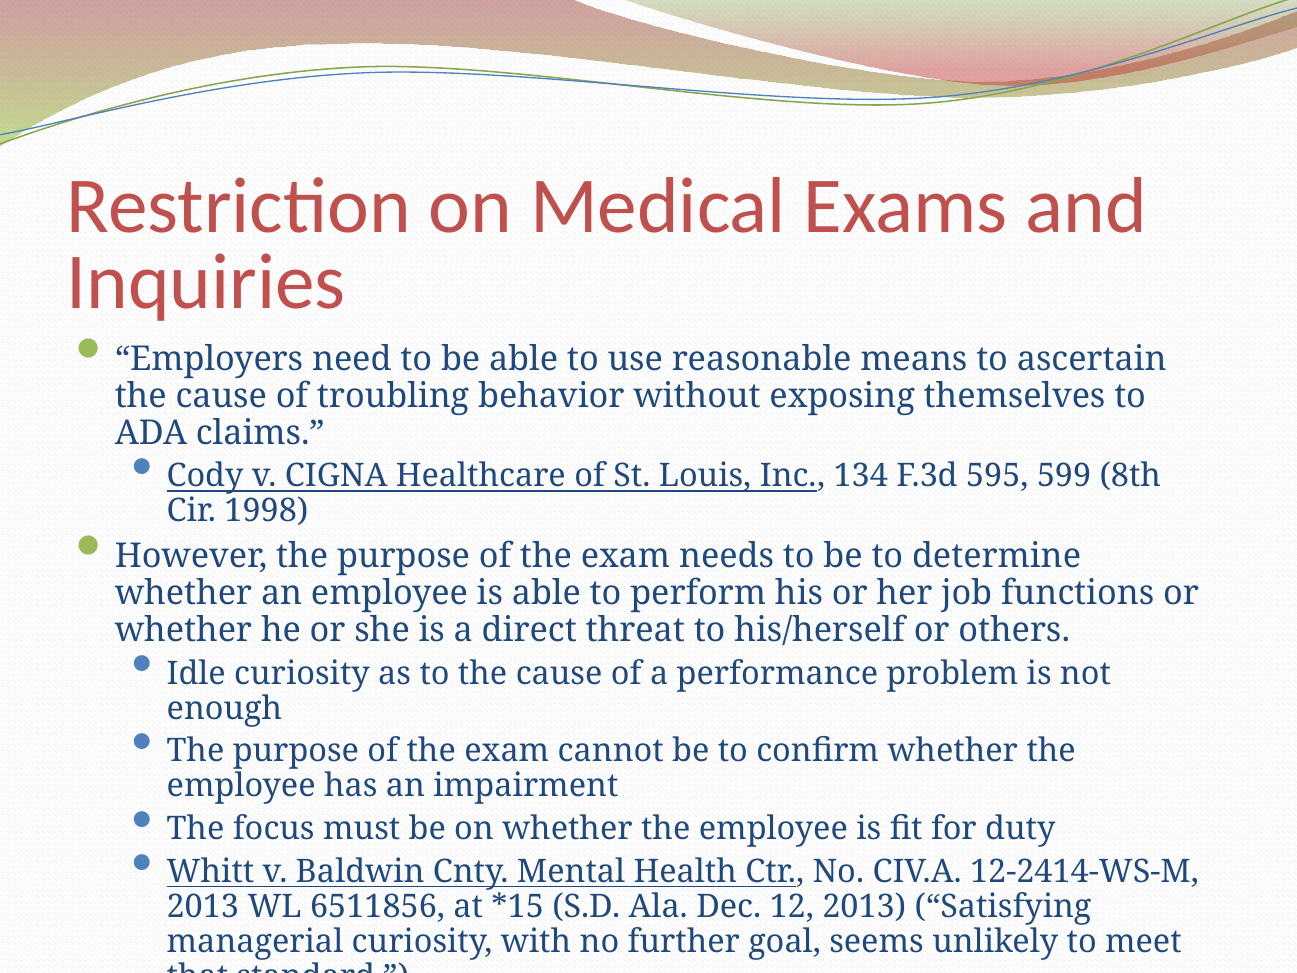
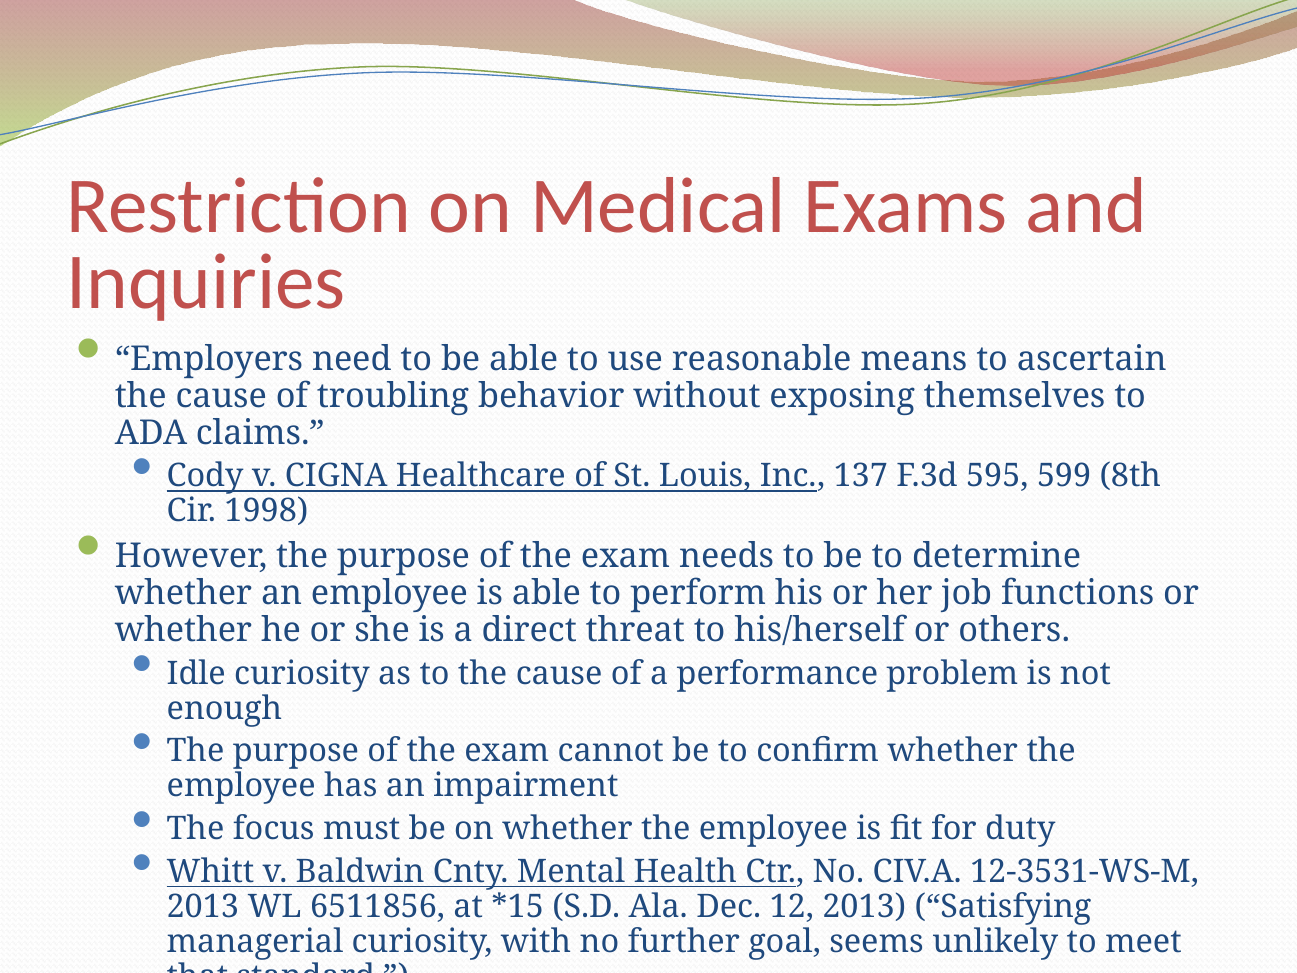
134: 134 -> 137
12-2414-WS-M: 12-2414-WS-M -> 12-3531-WS-M
